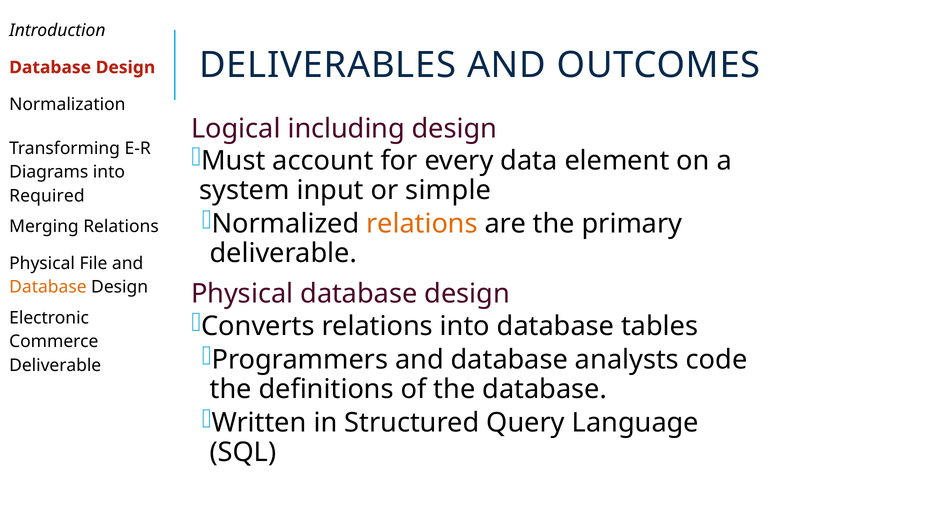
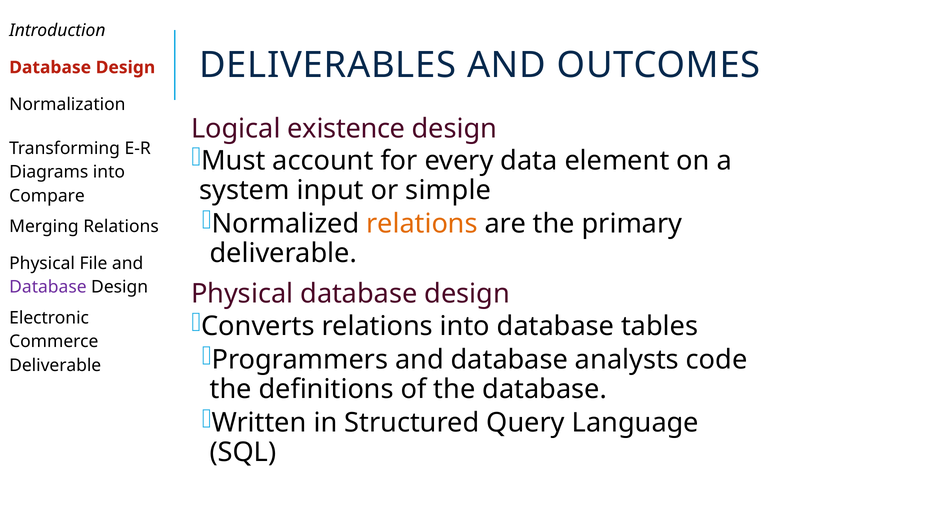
including: including -> existence
Required: Required -> Compare
Database at (48, 287) colour: orange -> purple
